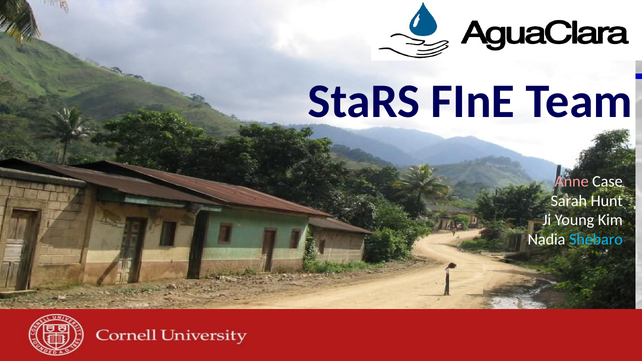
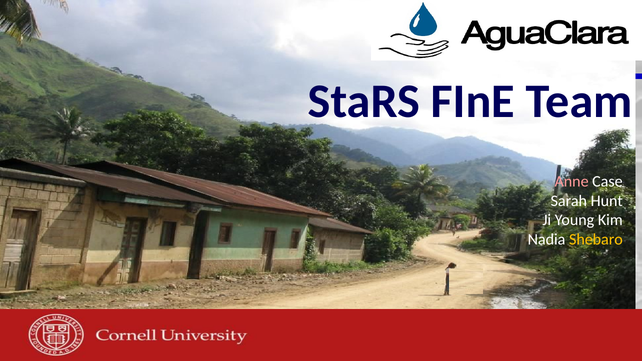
Shebaro colour: light blue -> yellow
